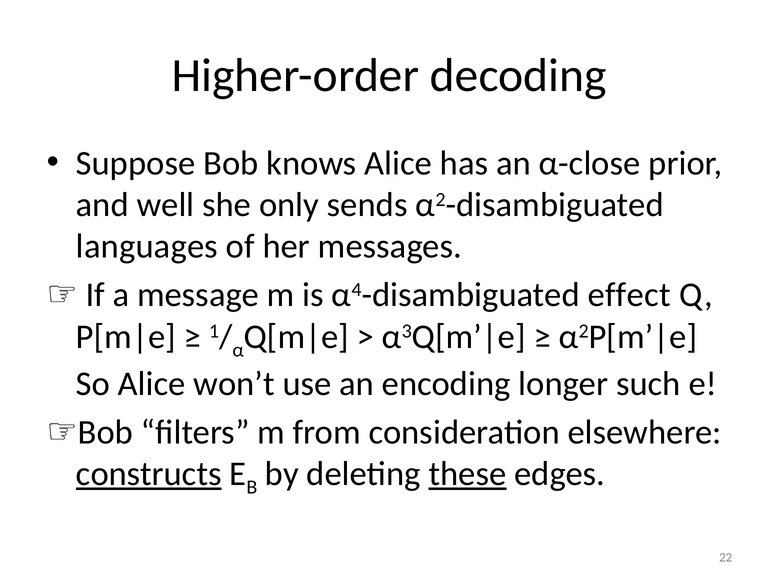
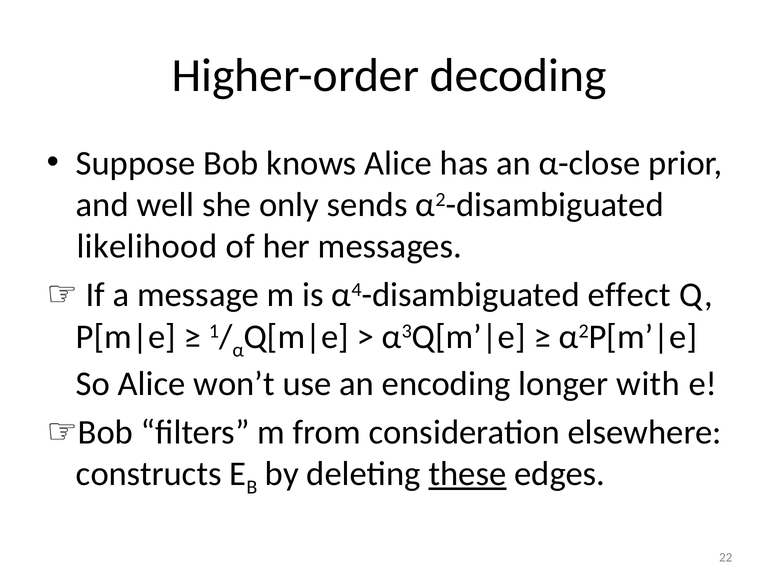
languages: languages -> likelihood
such: such -> with
constructs underline: present -> none
